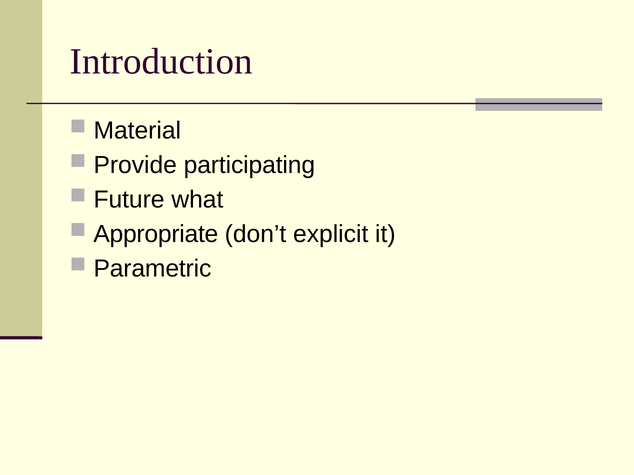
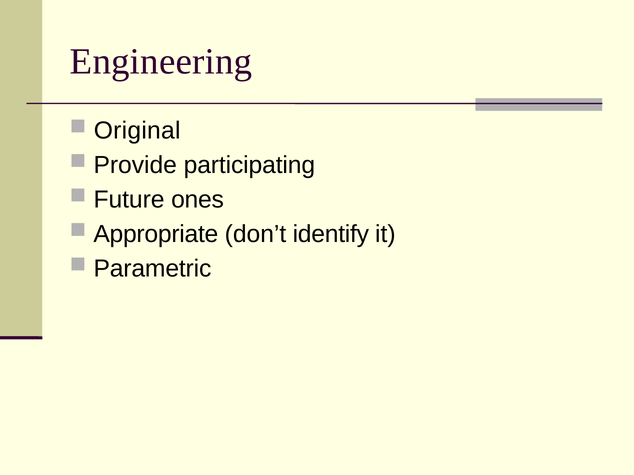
Introduction: Introduction -> Engineering
Material: Material -> Original
what: what -> ones
explicit: explicit -> identify
